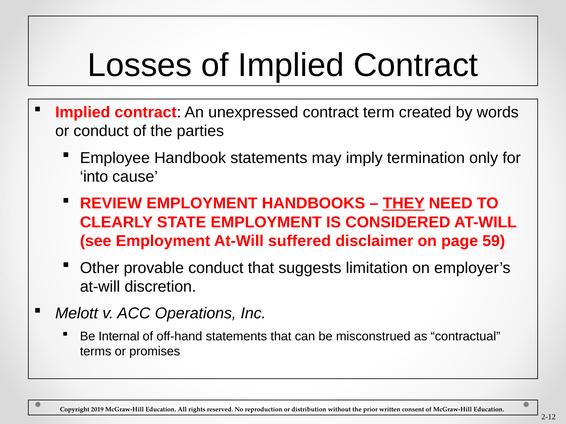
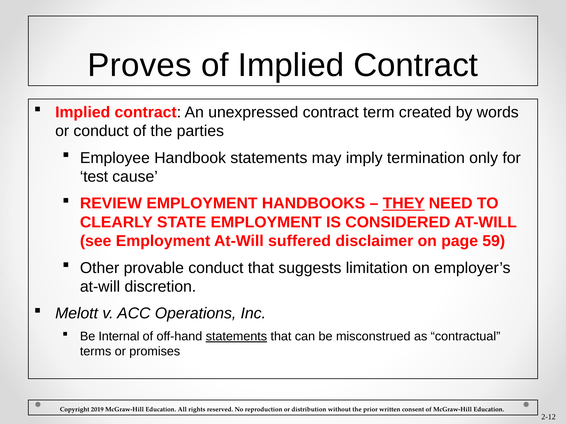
Losses: Losses -> Proves
into: into -> test
statements at (236, 337) underline: none -> present
